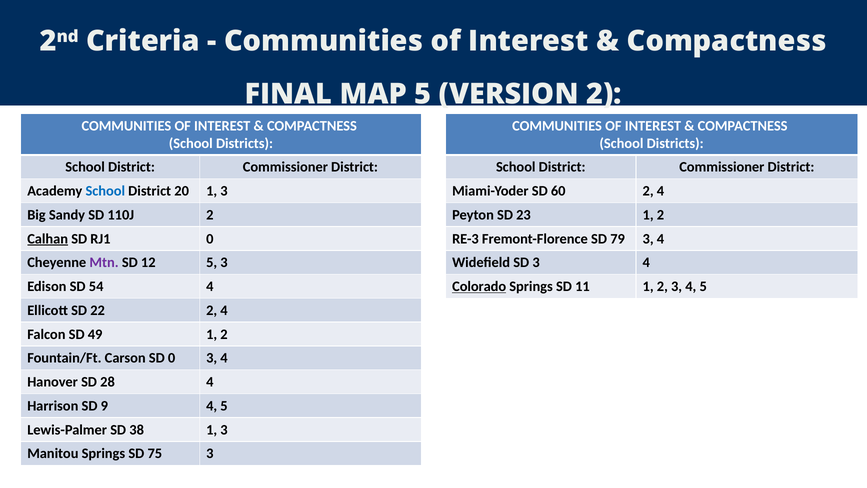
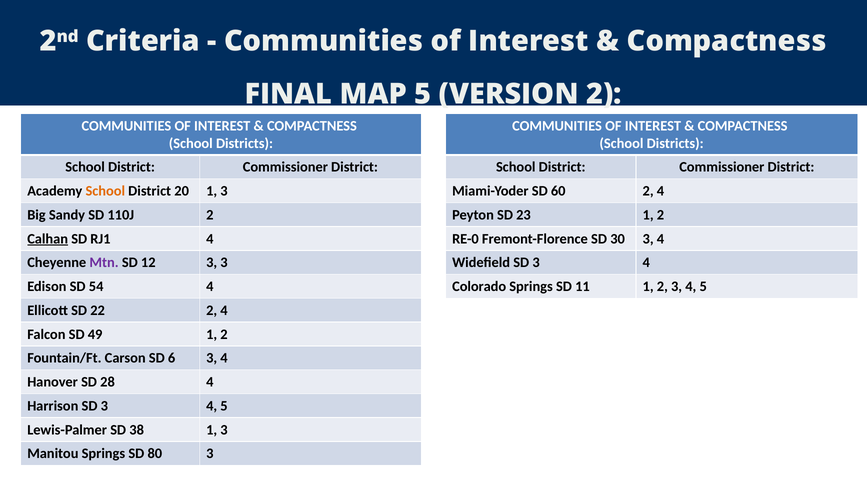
School at (105, 191) colour: blue -> orange
RJ1 0: 0 -> 4
RE-3: RE-3 -> RE-0
79: 79 -> 30
12 5: 5 -> 3
Colorado underline: present -> none
SD 0: 0 -> 6
Harrison SD 9: 9 -> 3
75: 75 -> 80
